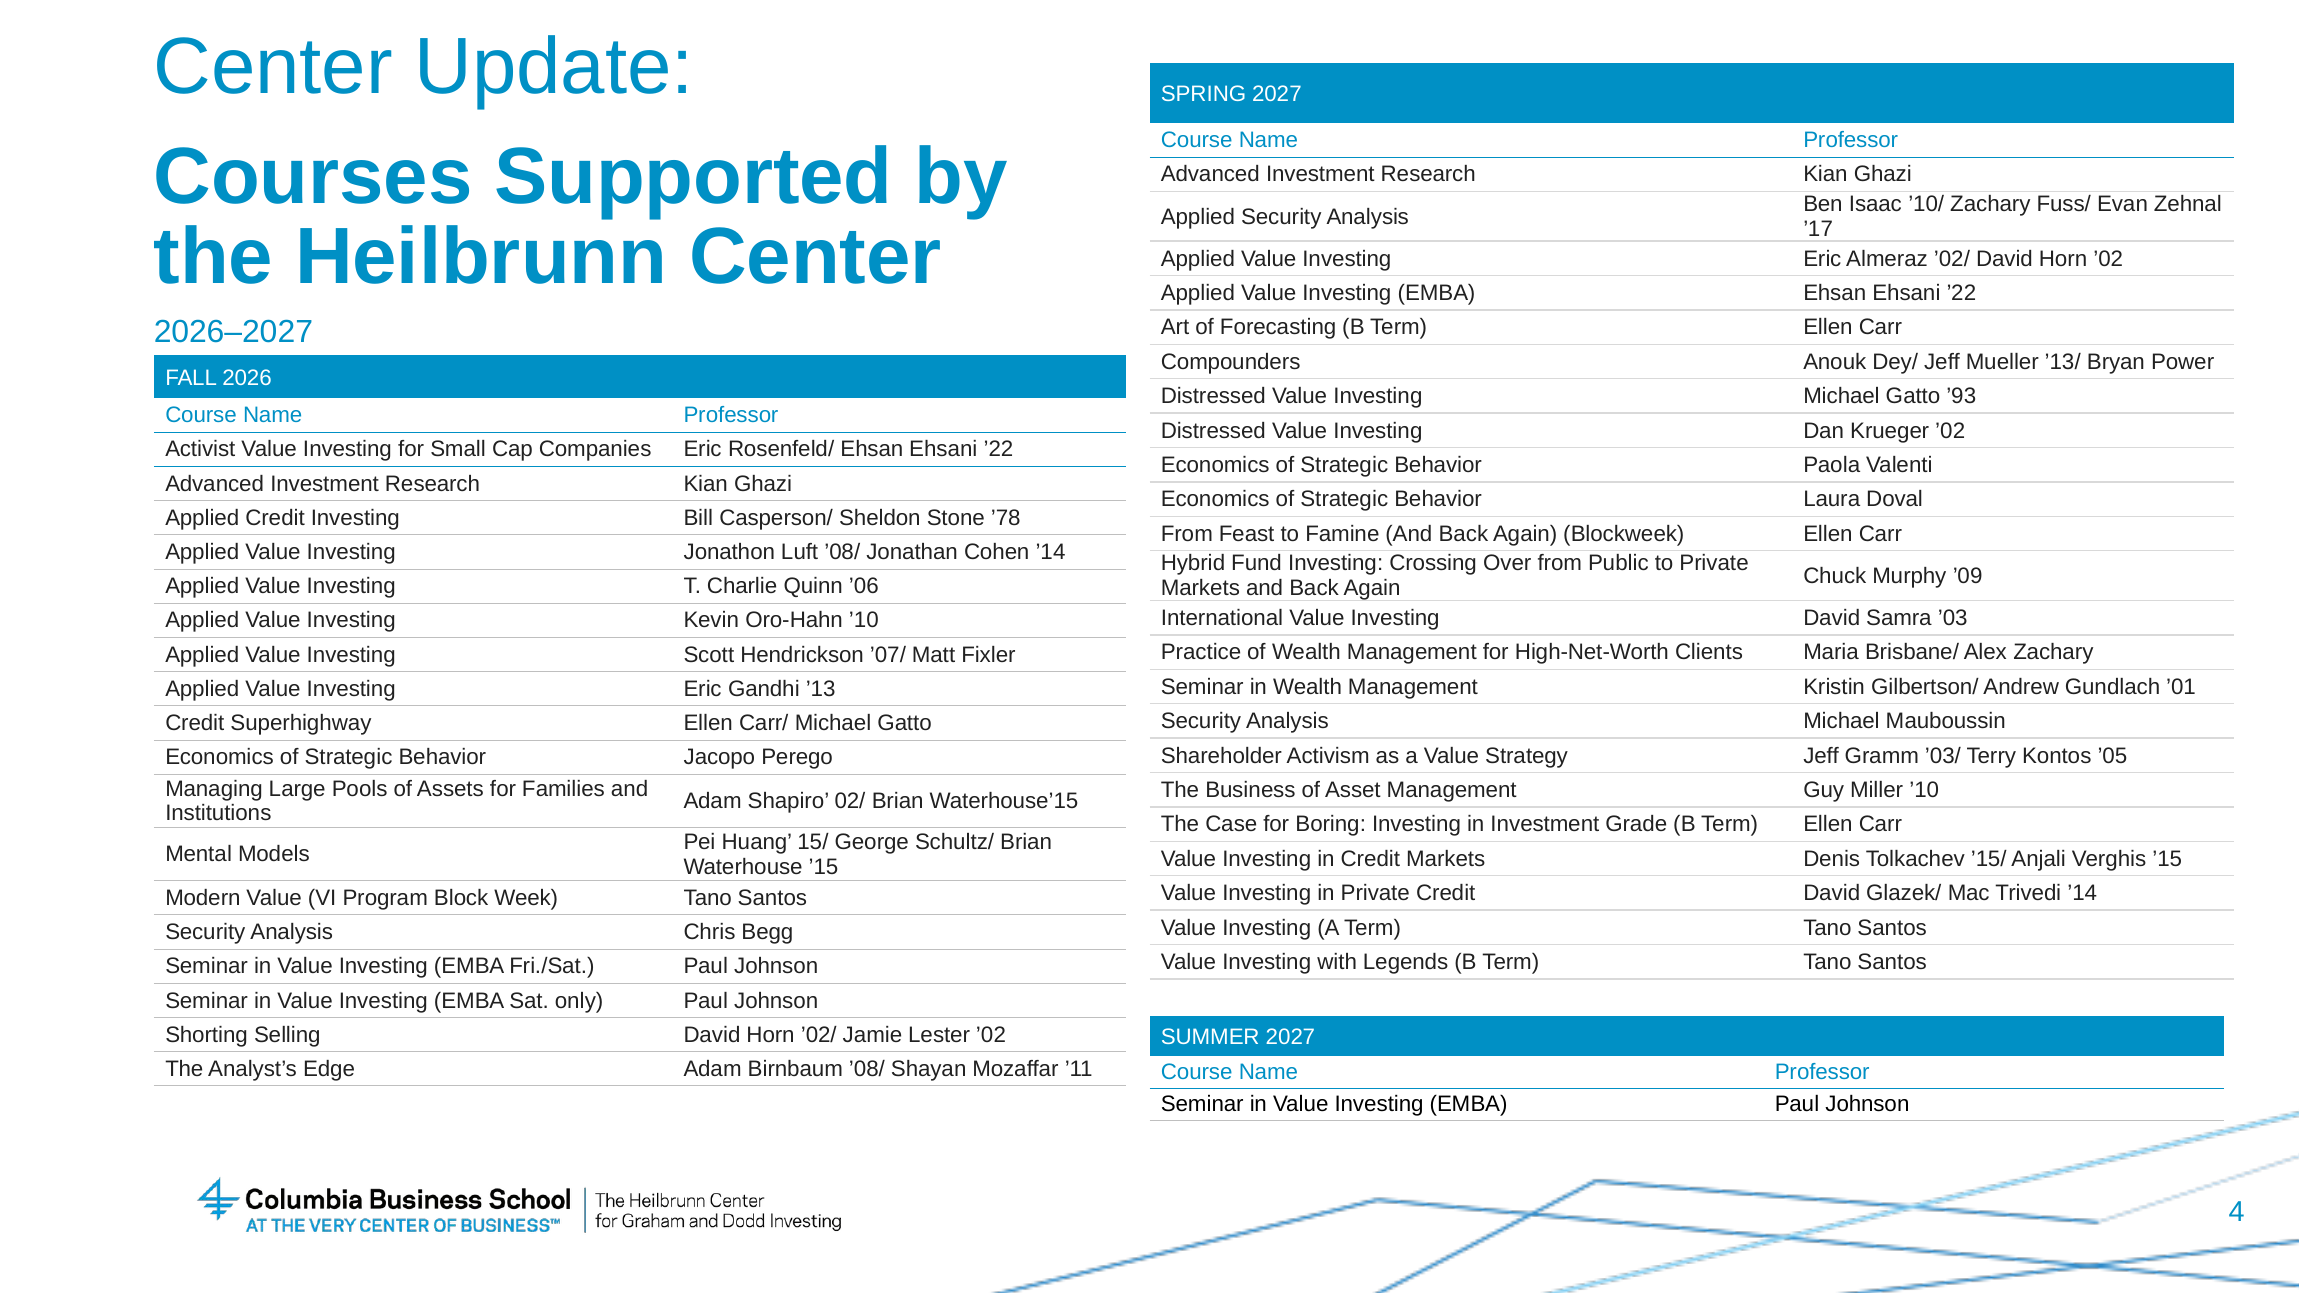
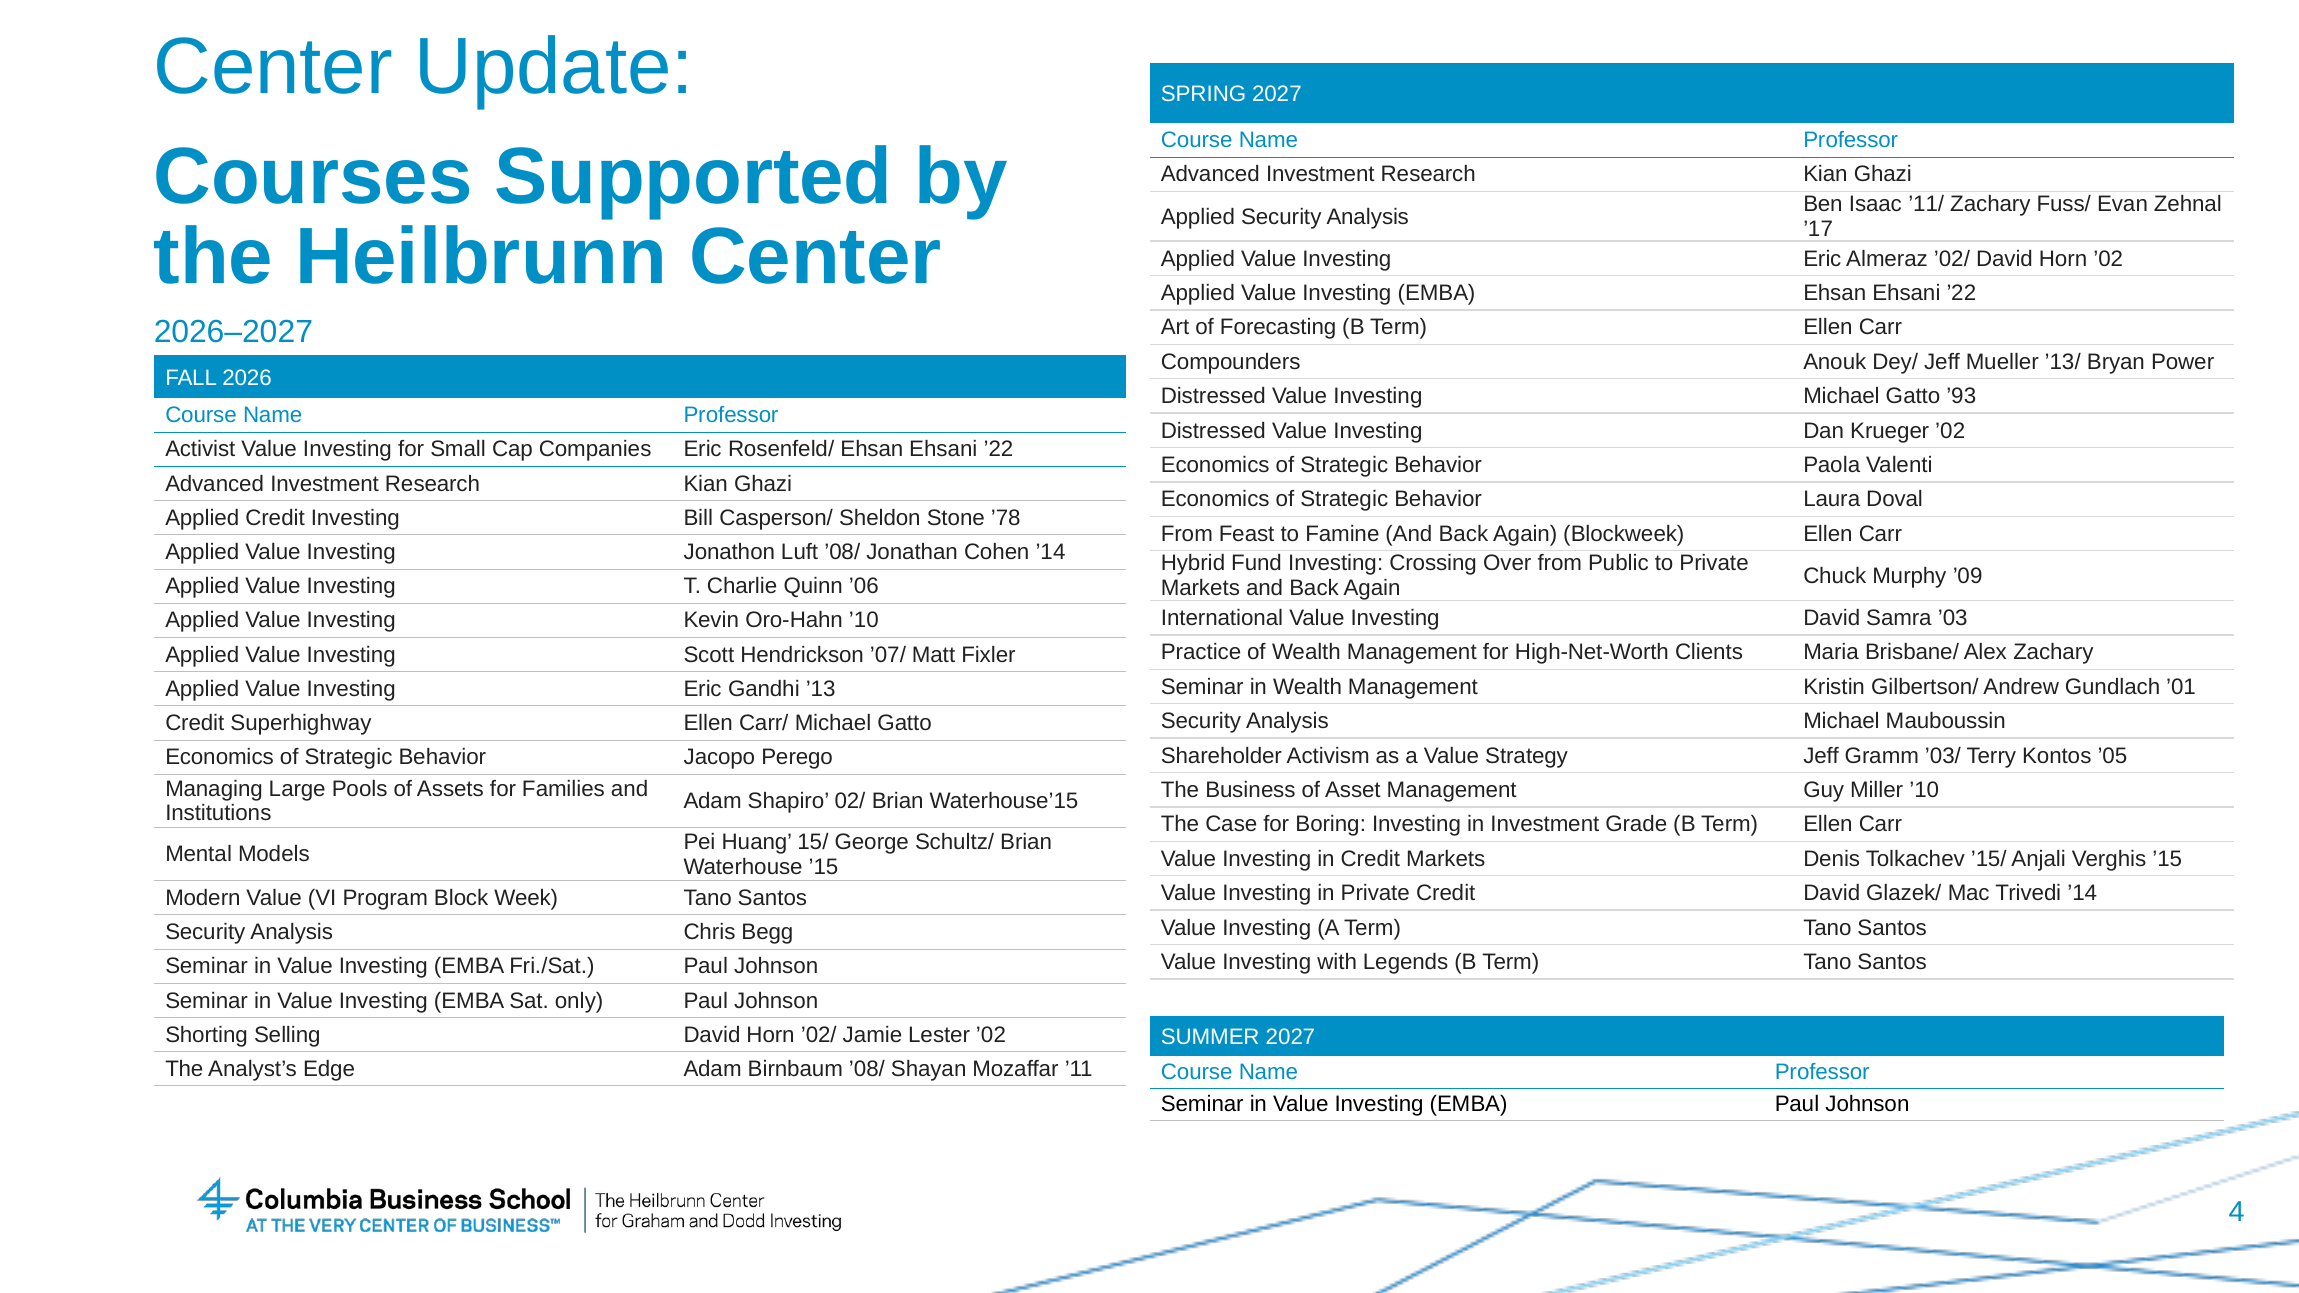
’10/: ’10/ -> ’11/
